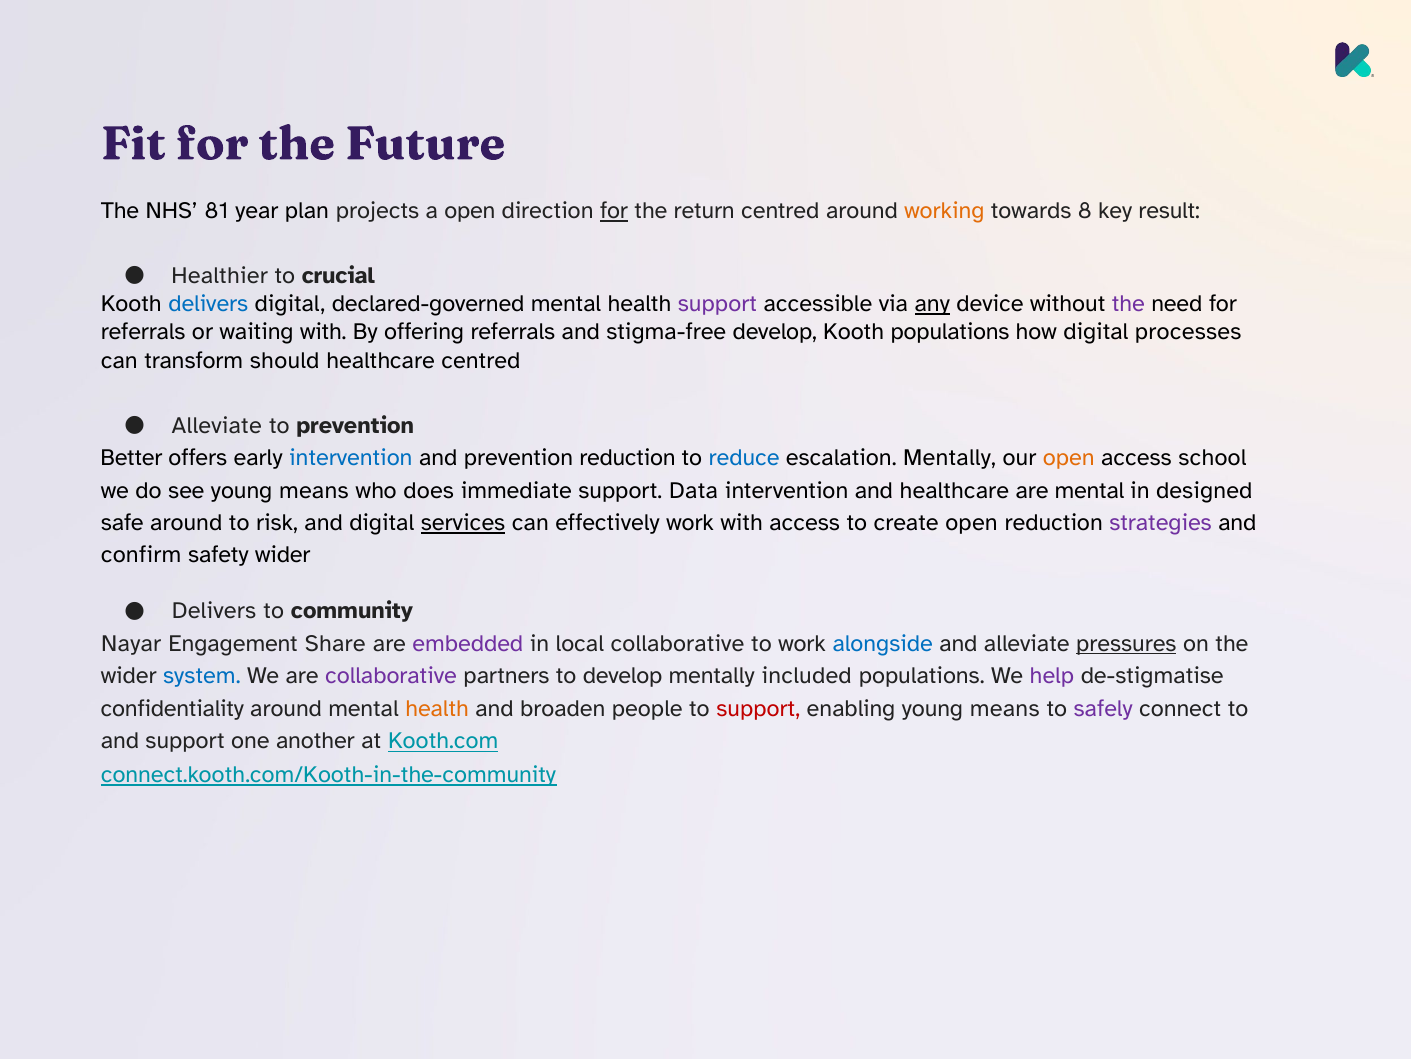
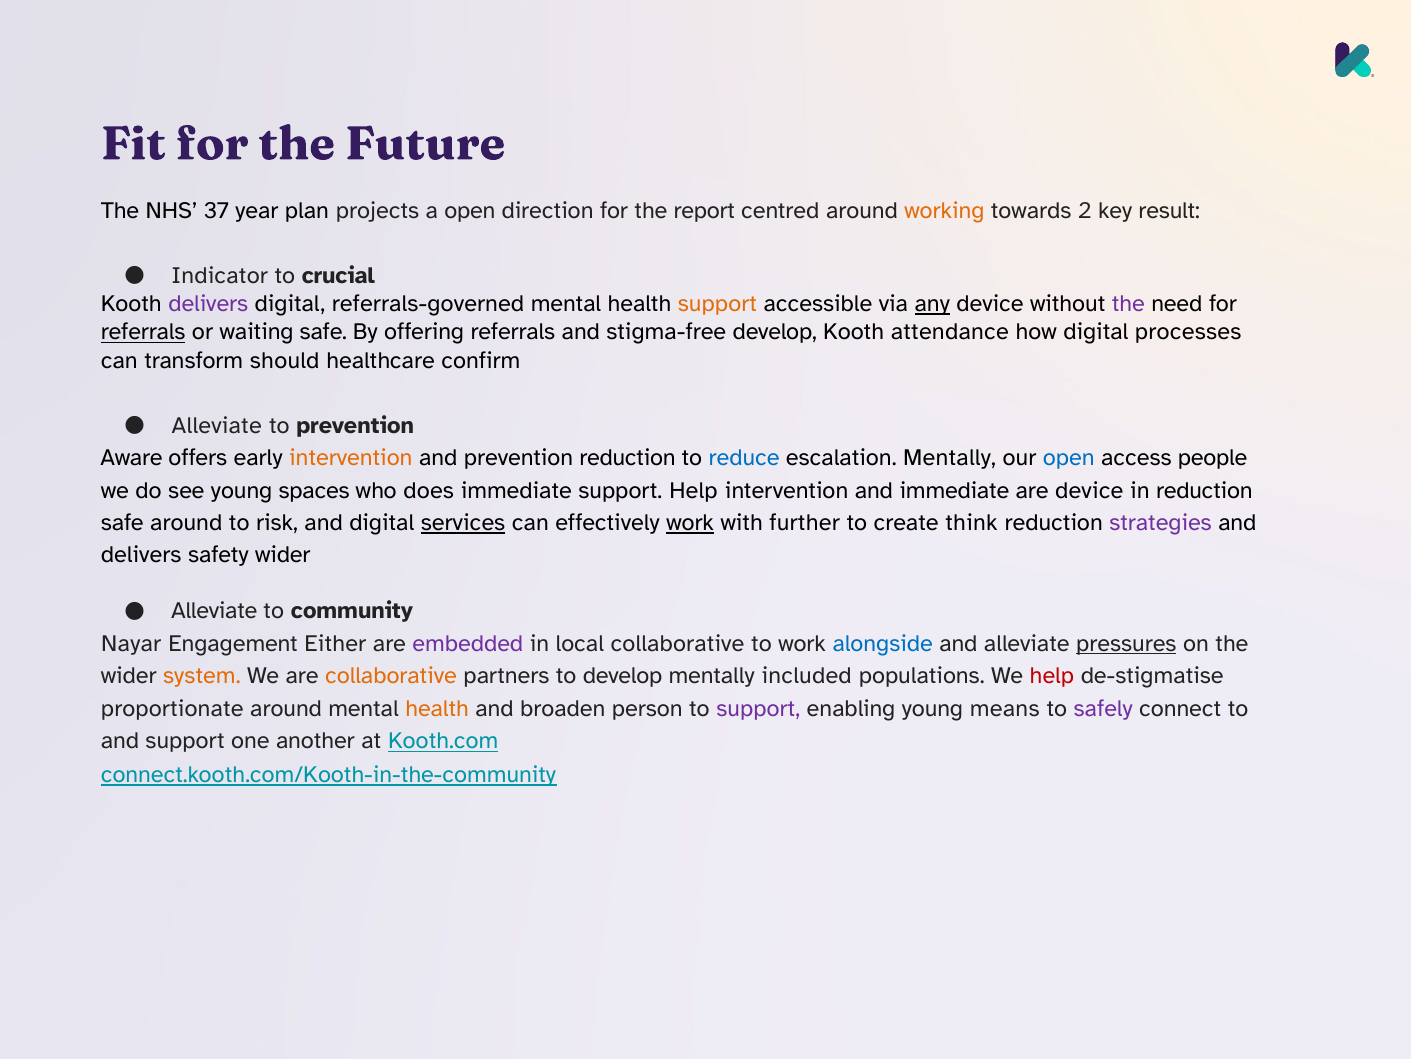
81: 81 -> 37
for at (614, 211) underline: present -> none
return: return -> report
8: 8 -> 2
Healthier: Healthier -> Indicator
delivers at (208, 304) colour: blue -> purple
declared-governed: declared-governed -> referrals-governed
support at (717, 304) colour: purple -> orange
referrals at (143, 332) underline: none -> present
waiting with: with -> safe
Kooth populations: populations -> attendance
healthcare centred: centred -> confirm
Better: Better -> Aware
intervention at (351, 457) colour: blue -> orange
open at (1069, 457) colour: orange -> blue
school: school -> people
see young means: means -> spaces
support Data: Data -> Help
and healthcare: healthcare -> immediate
are mental: mental -> device
in designed: designed -> reduction
work at (690, 522) underline: none -> present
with access: access -> further
create open: open -> think
confirm at (141, 555): confirm -> delivers
Delivers at (214, 611): Delivers -> Alleviate
Share: Share -> Either
system colour: blue -> orange
collaborative at (391, 676) colour: purple -> orange
help at (1052, 676) colour: purple -> red
confidentiality: confidentiality -> proportionate
people: people -> person
support at (758, 708) colour: red -> purple
